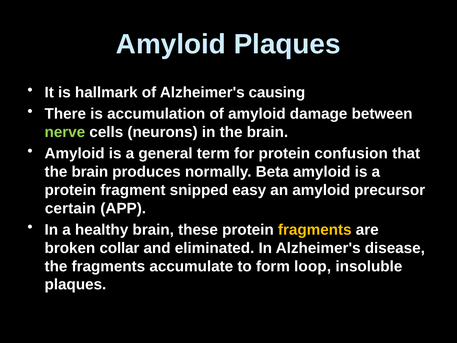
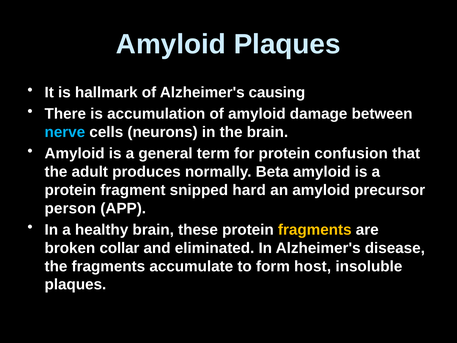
nerve colour: light green -> light blue
brain at (90, 172): brain -> adult
easy: easy -> hard
certain: certain -> person
loop: loop -> host
